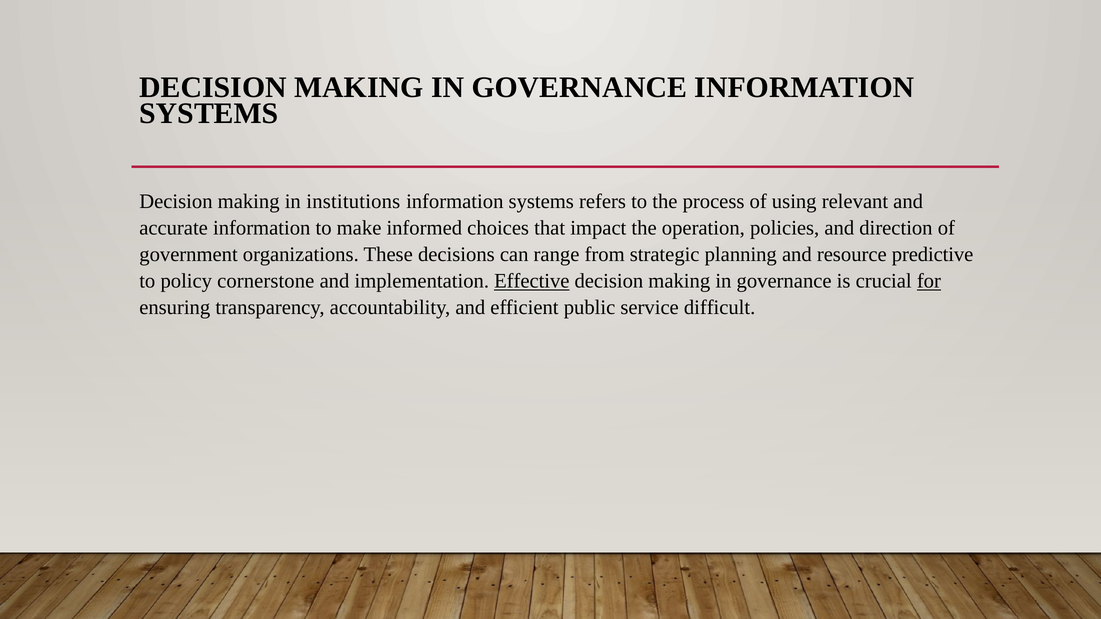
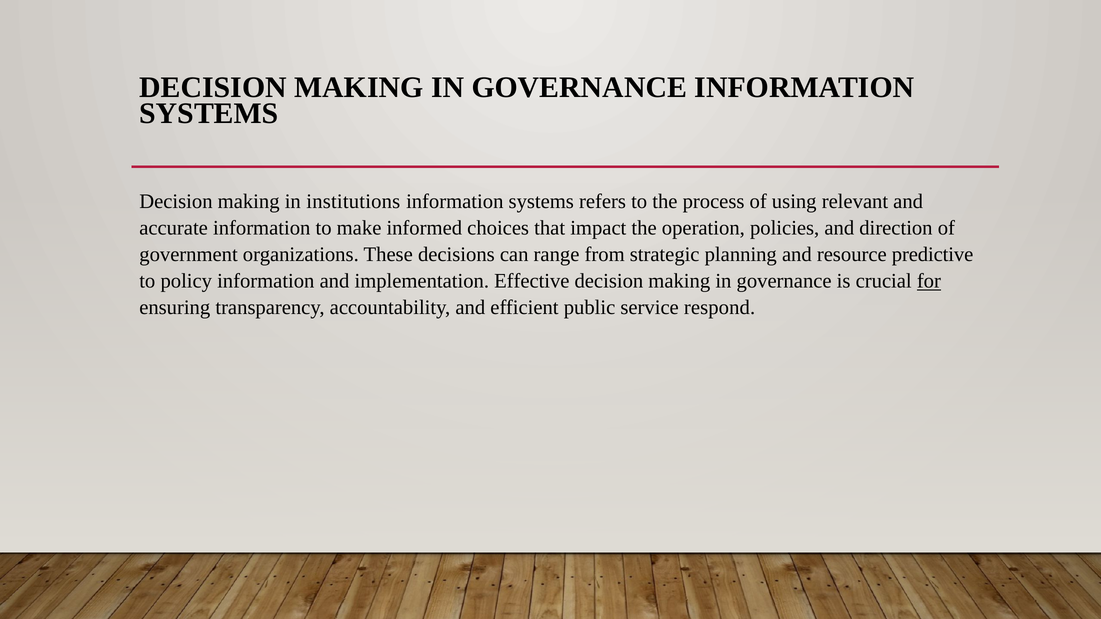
policy cornerstone: cornerstone -> information
Effective underline: present -> none
difficult: difficult -> respond
